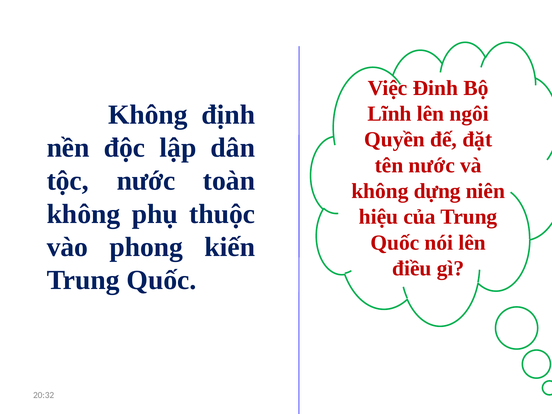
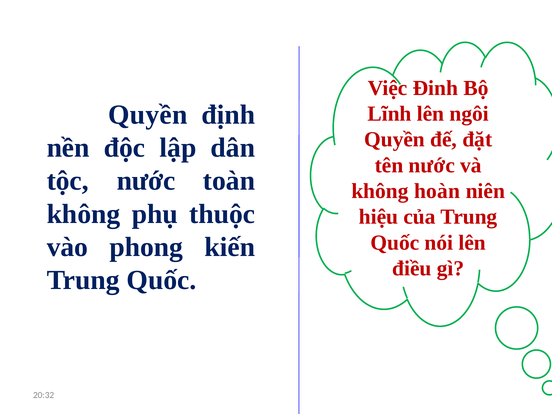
Không at (148, 115): Không -> Quyền
dựng: dựng -> hoàn
